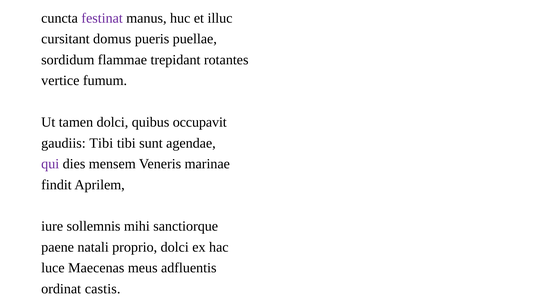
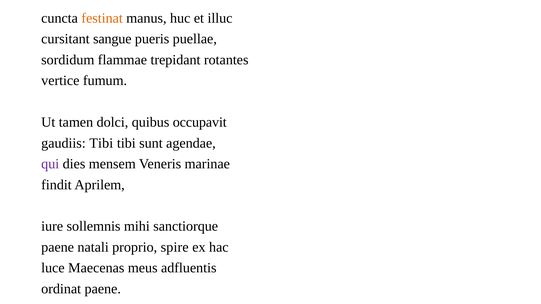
festinat colour: purple -> orange
domus: domus -> sangue
proprio dolci: dolci -> spire
ordinat castis: castis -> paene
